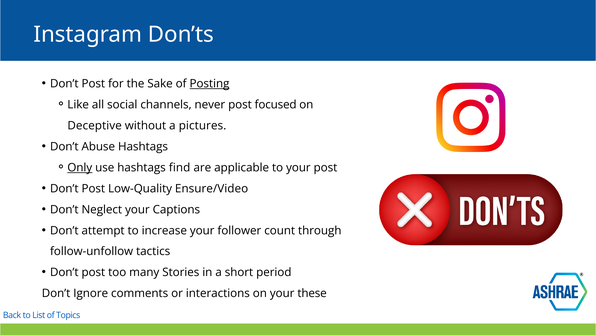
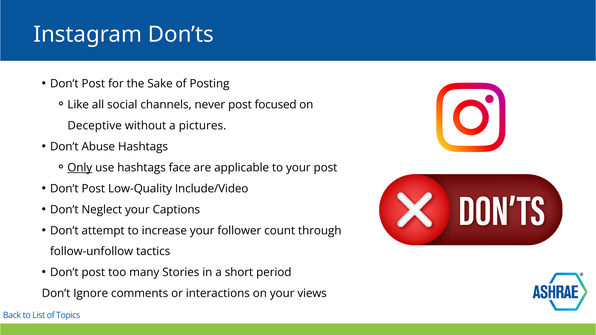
Posting underline: present -> none
find: find -> face
Ensure/Video: Ensure/Video -> Include/Video
these: these -> views
